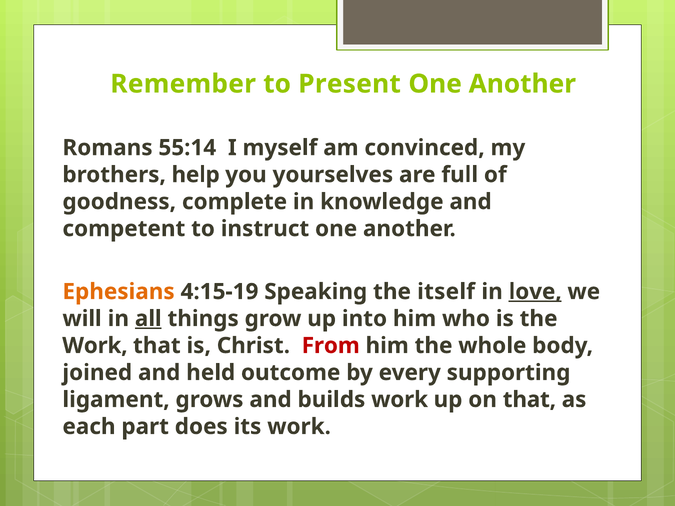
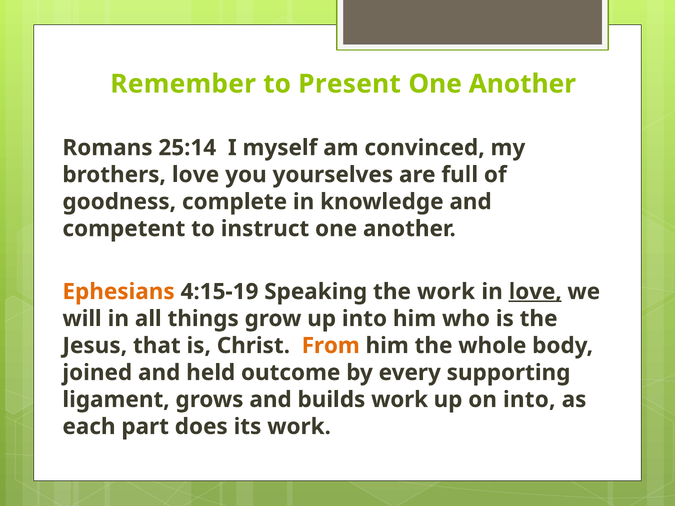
55:14: 55:14 -> 25:14
brothers help: help -> love
the itself: itself -> work
all underline: present -> none
Work at (95, 346): Work -> Jesus
From colour: red -> orange
on that: that -> into
